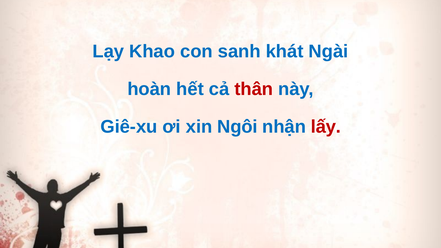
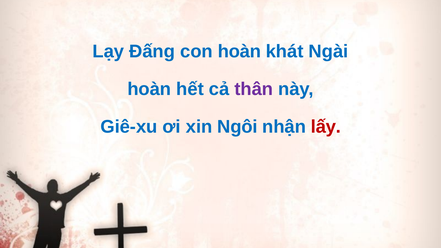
Khao: Khao -> Đấng
con sanh: sanh -> hoàn
thân colour: red -> purple
